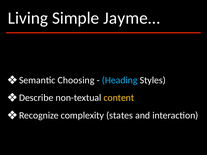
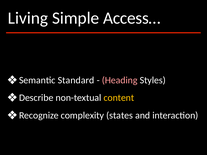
Jayme…: Jayme… -> Access…
Choosing: Choosing -> Standard
Heading colour: light blue -> pink
